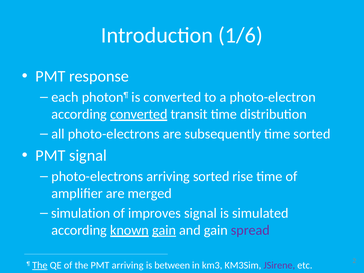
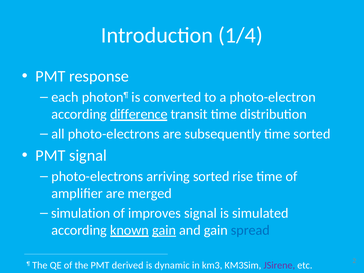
1/6: 1/6 -> 1/4
according converted: converted -> difference
spread colour: purple -> blue
The at (40, 265) underline: present -> none
PMT arriving: arriving -> derived
between: between -> dynamic
